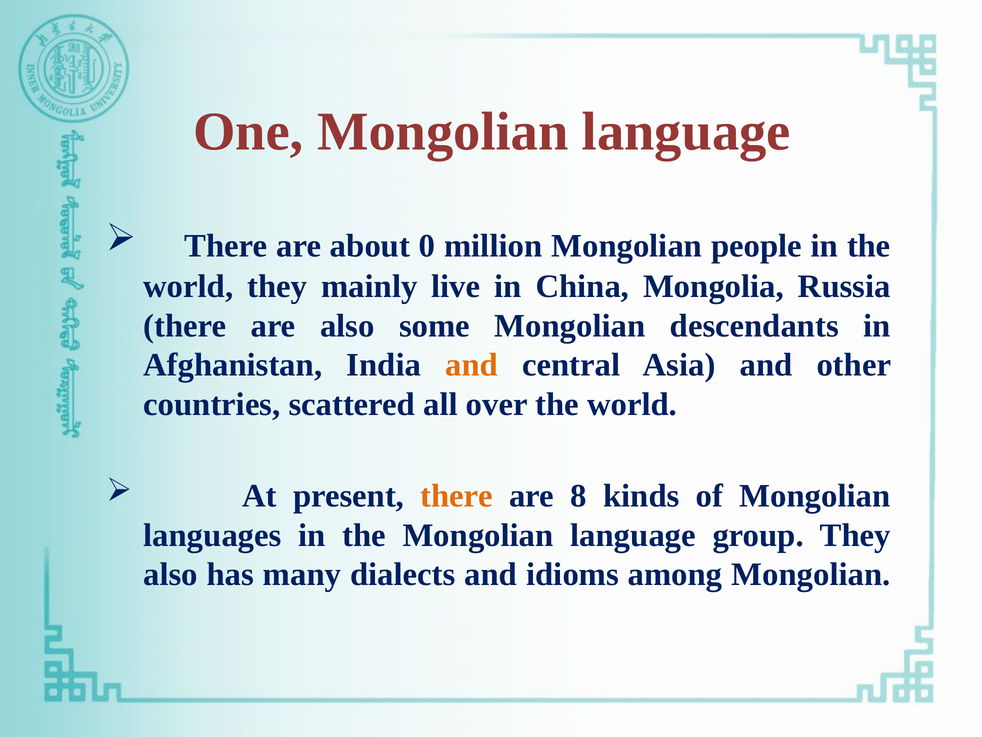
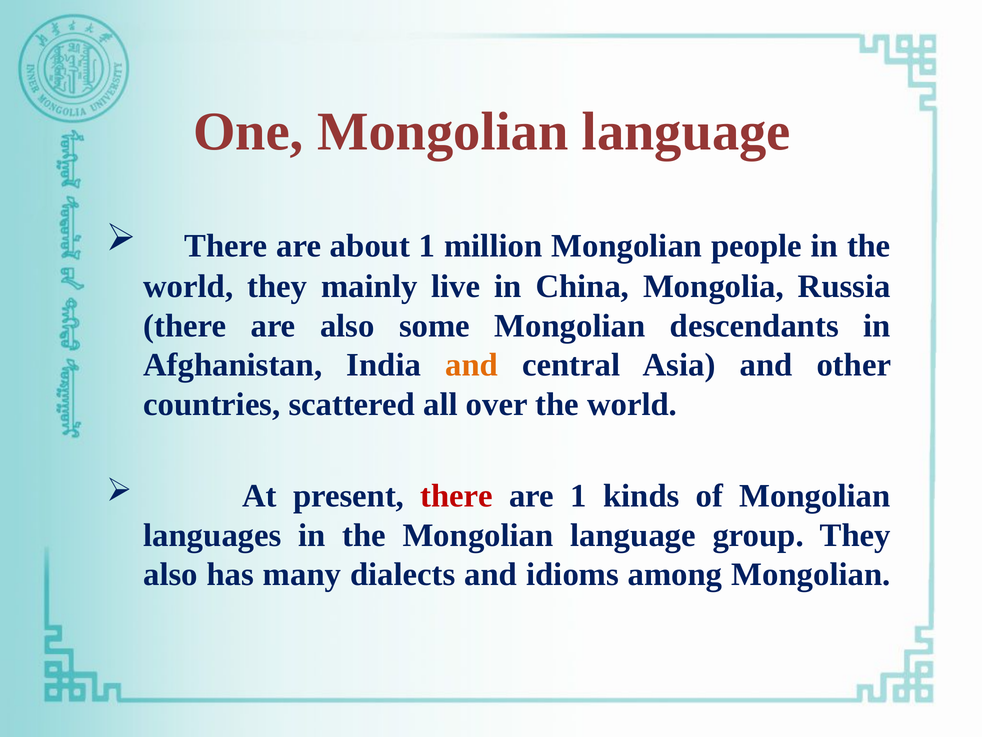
about 0: 0 -> 1
there at (457, 496) colour: orange -> red
are 8: 8 -> 1
